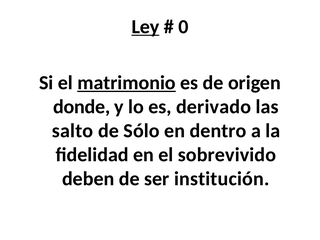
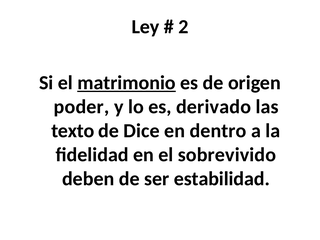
Ley underline: present -> none
0: 0 -> 2
donde: donde -> poder
salto: salto -> texto
Sólo: Sólo -> Dice
institución: institución -> estabilidad
